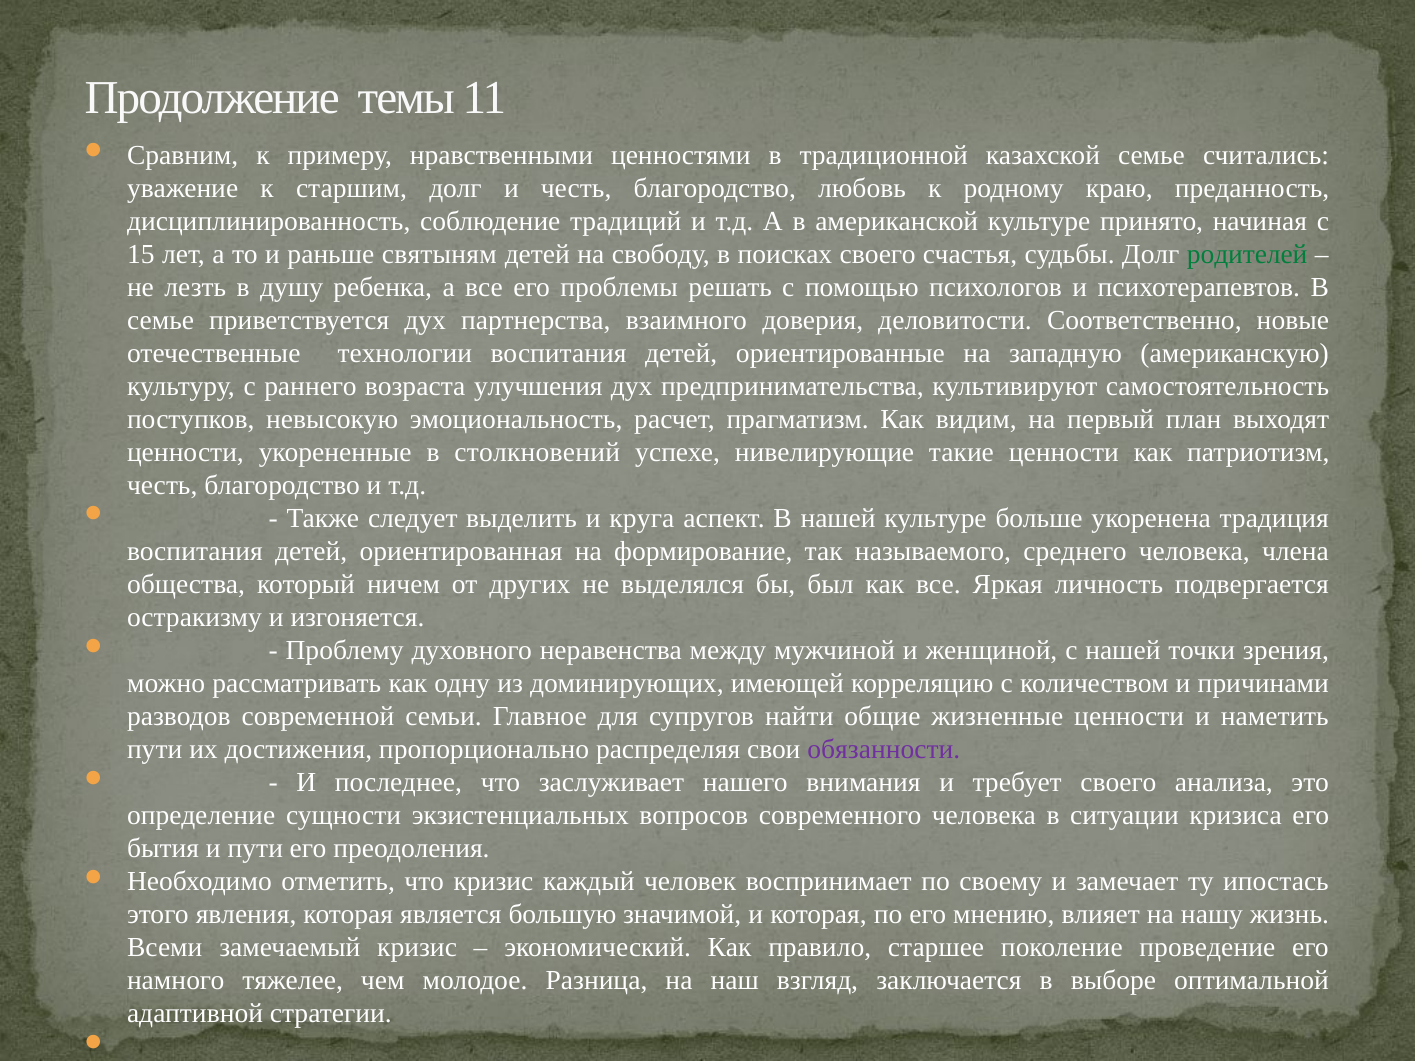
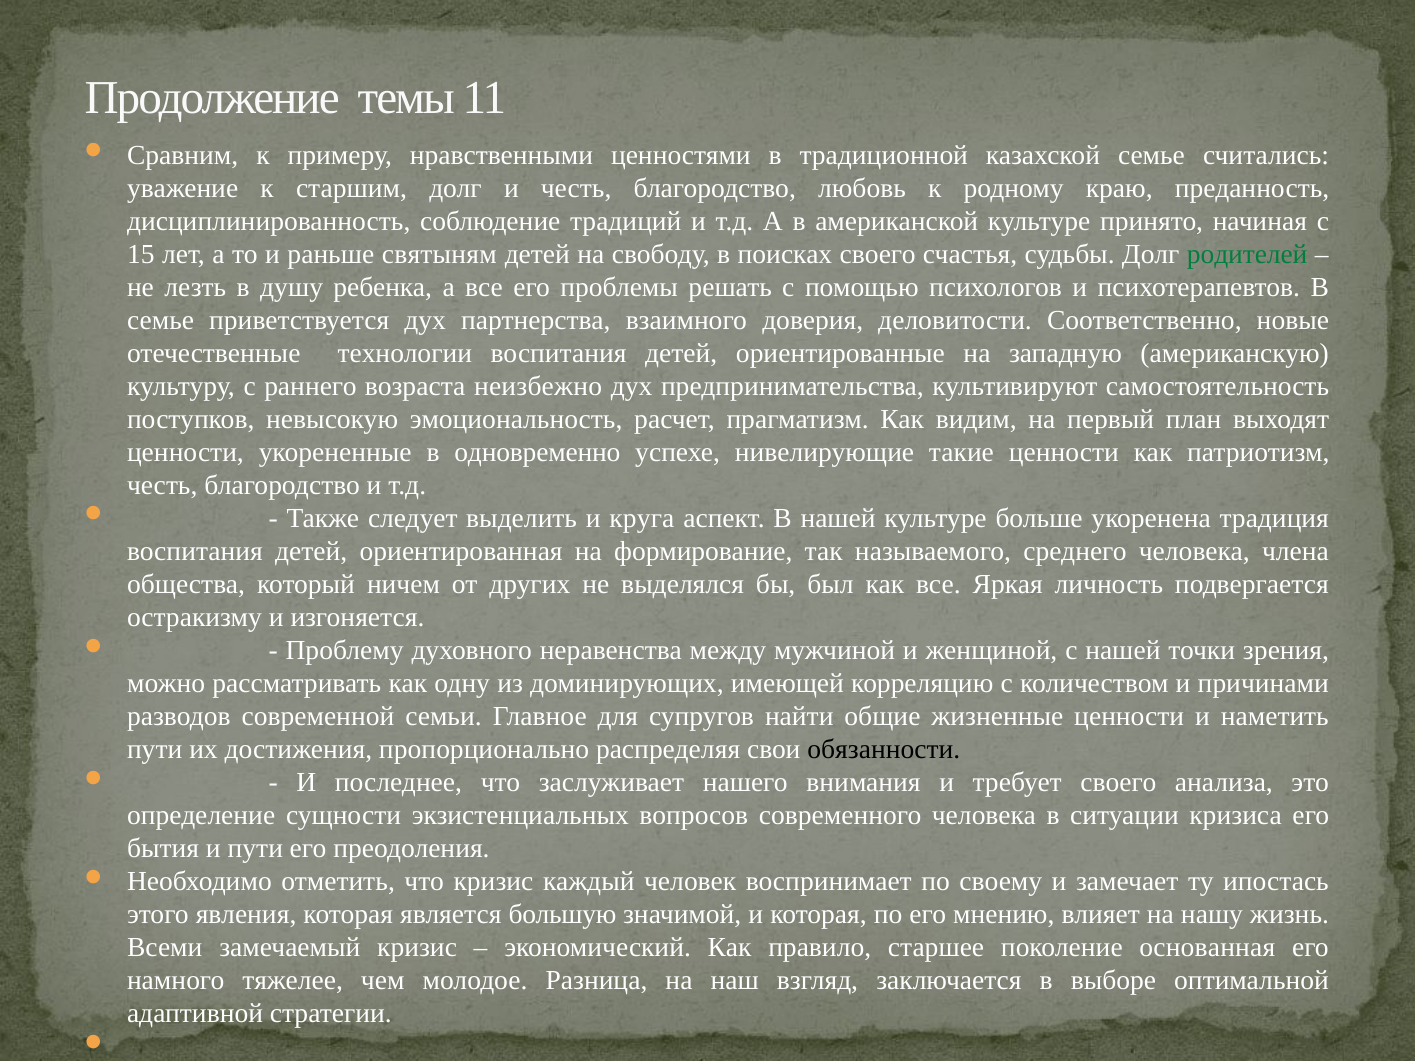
улучшения: улучшения -> неизбежно
столкновений: столкновений -> одновременно
обязанности colour: purple -> black
проведение: проведение -> основанная
